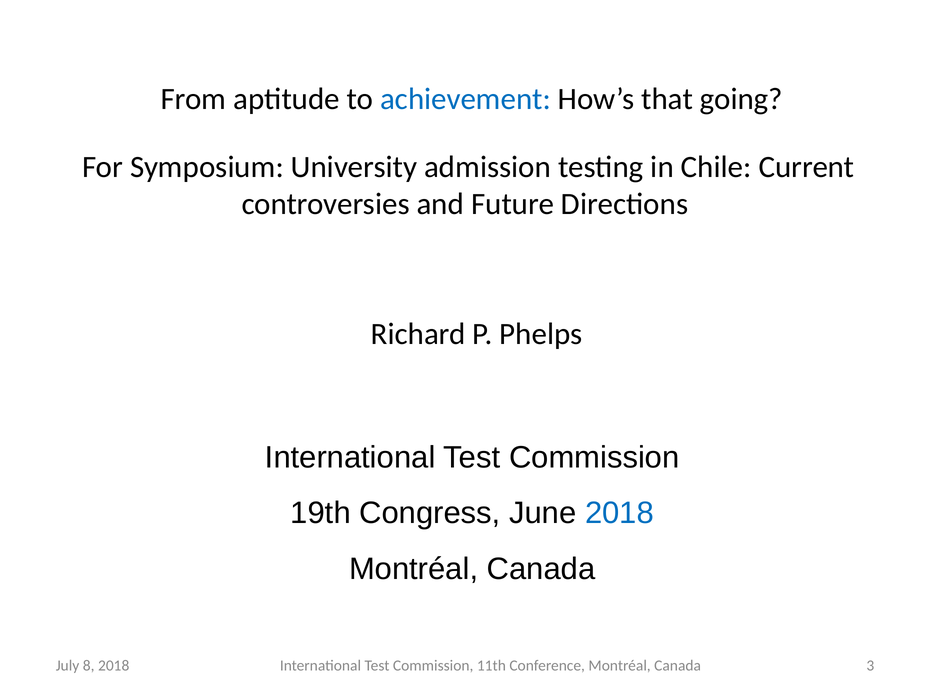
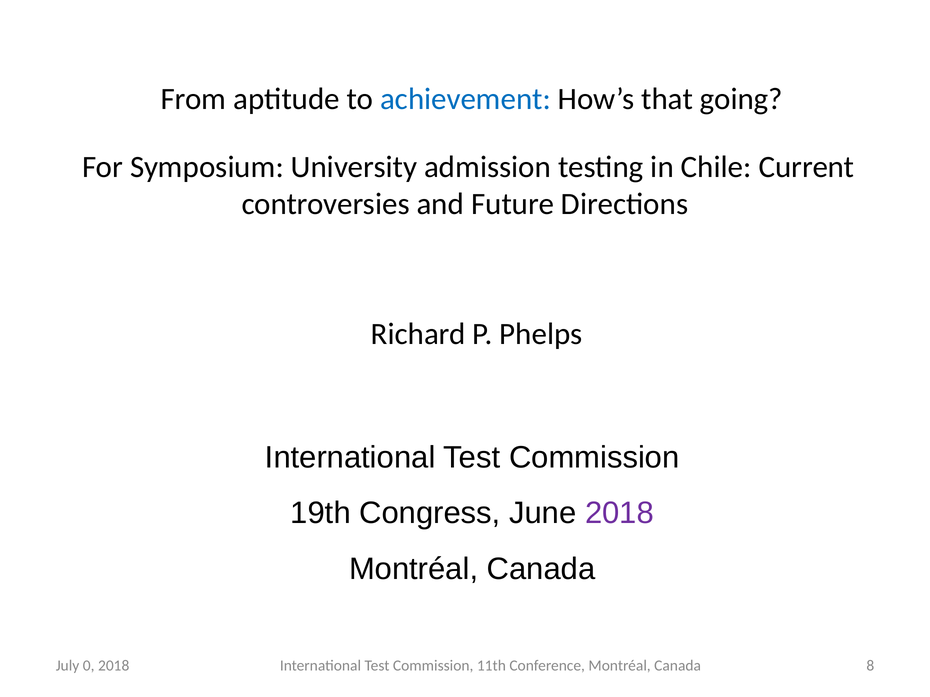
2018 at (619, 514) colour: blue -> purple
3: 3 -> 8
8: 8 -> 0
